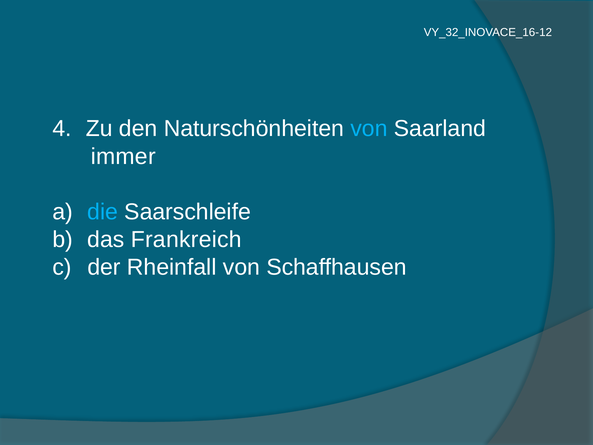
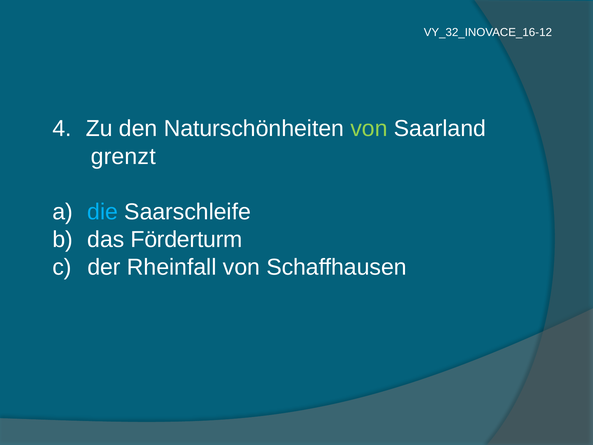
von at (369, 129) colour: light blue -> light green
immer: immer -> grenzt
Frankreich: Frankreich -> Förderturm
